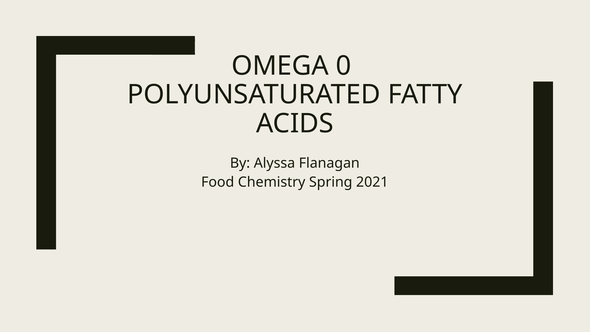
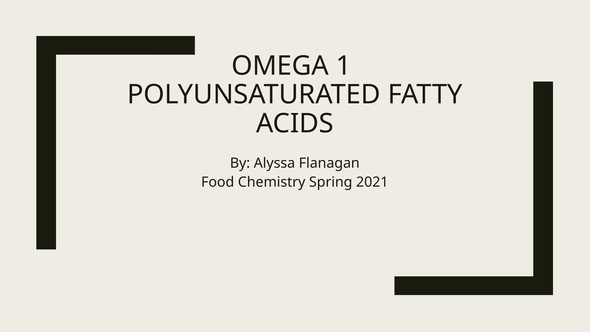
0: 0 -> 1
